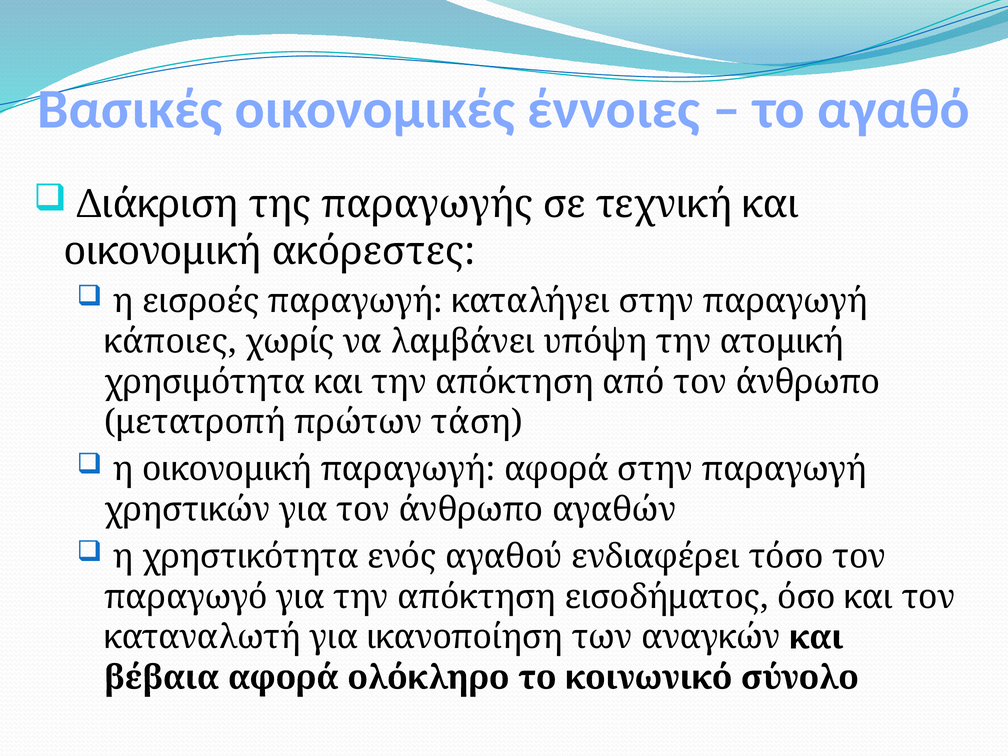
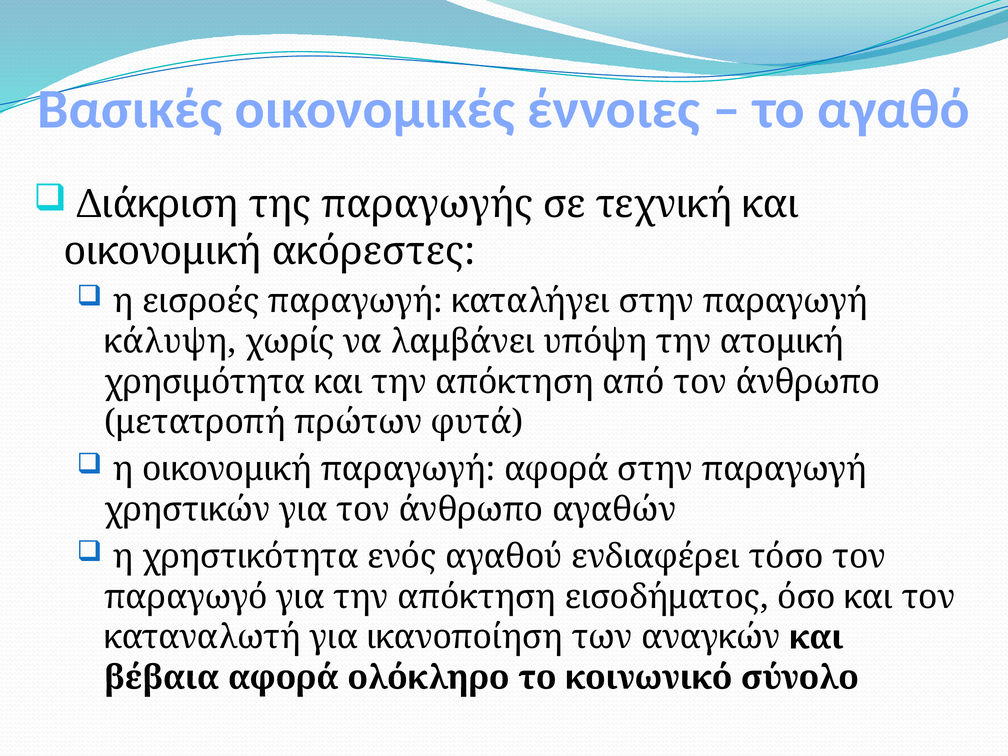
κάποιες: κάποιες -> κάλυψη
τάση: τάση -> φυτά
